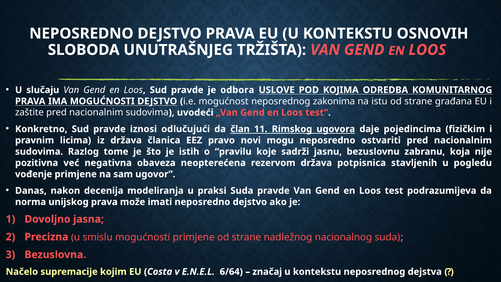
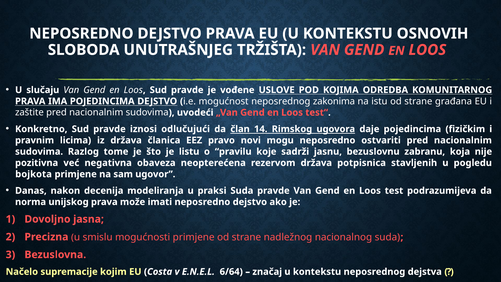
odbora: odbora -> vođene
IMA MOGUĆNOSTI: MOGUĆNOSTI -> POJEDINCIMA
11: 11 -> 14
istih: istih -> listu
vođenje: vođenje -> bojkota
